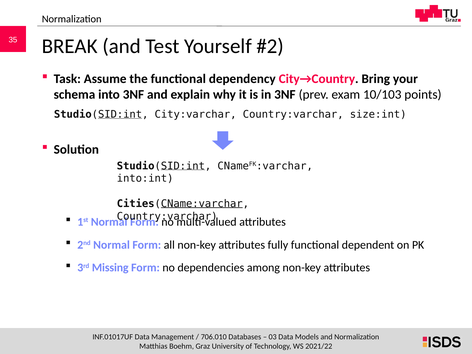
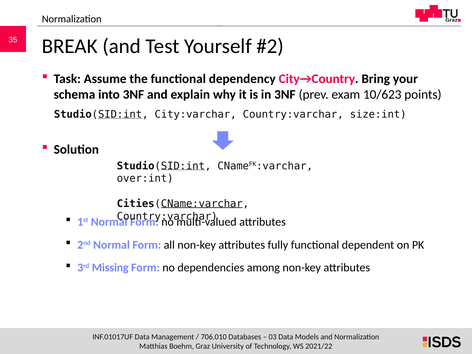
10/103: 10/103 -> 10/623
into:int: into:int -> over:int
